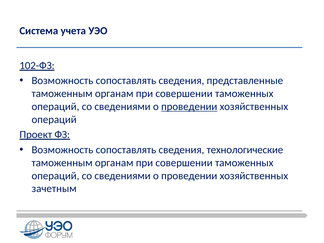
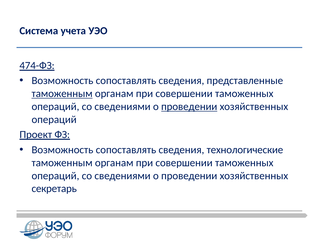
102-ФЗ: 102-ФЗ -> 474-ФЗ
таможенным at (62, 94) underline: none -> present
зачетным: зачетным -> секретарь
